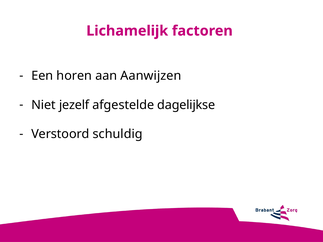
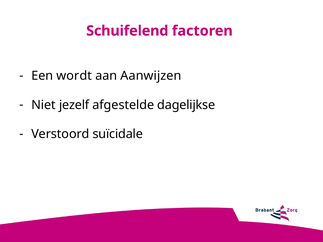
Lichamelijk: Lichamelijk -> Schuifelend
horen: horen -> wordt
schuldig: schuldig -> suïcidale
